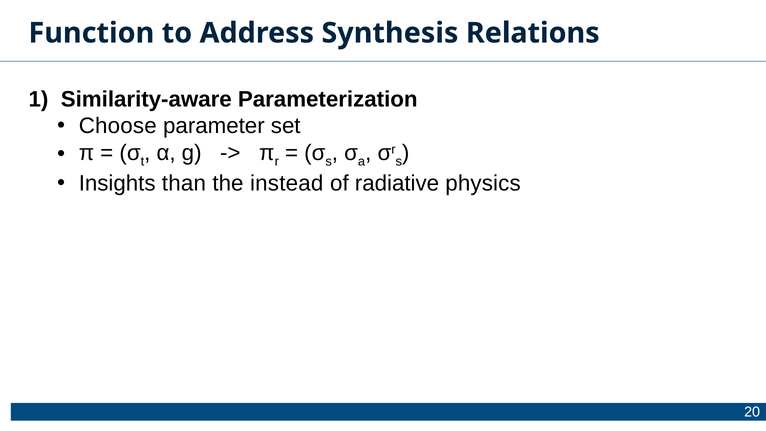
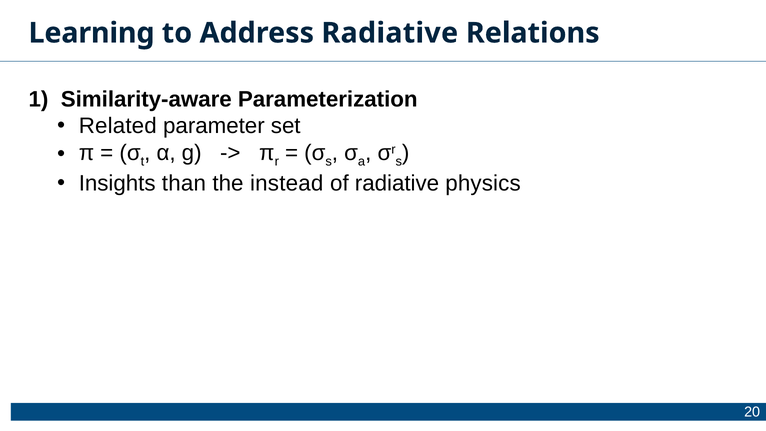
Function: Function -> Learning
Address Synthesis: Synthesis -> Radiative
Choose: Choose -> Related
